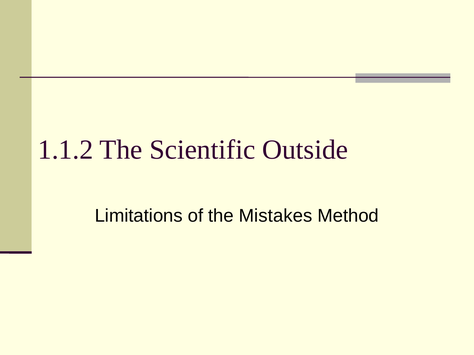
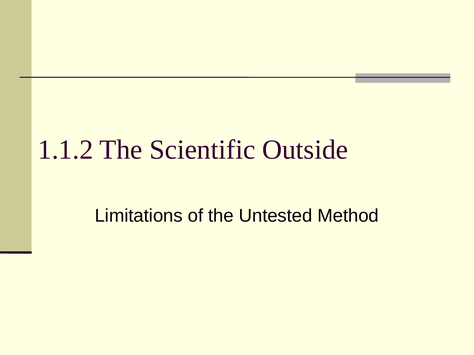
Mistakes: Mistakes -> Untested
